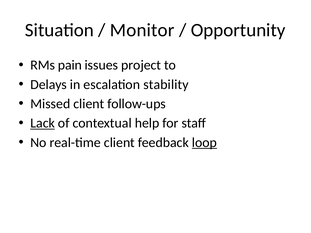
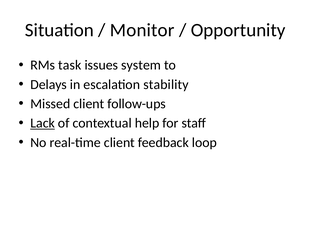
pain: pain -> task
project: project -> system
loop underline: present -> none
